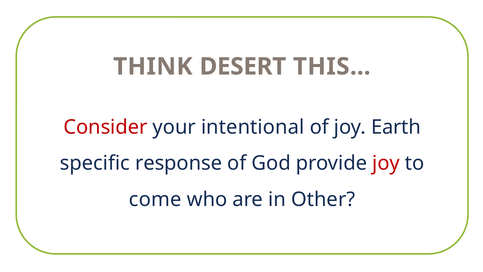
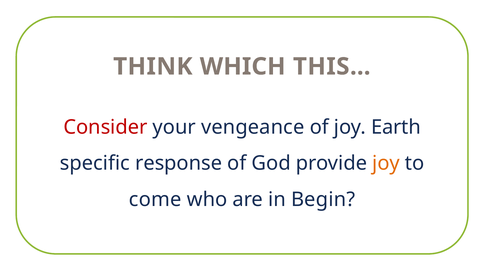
DESERT: DESERT -> WHICH
intentional: intentional -> vengeance
joy at (386, 163) colour: red -> orange
Other: Other -> Begin
